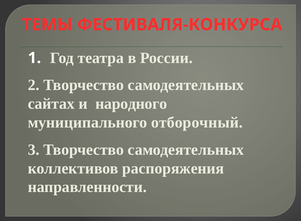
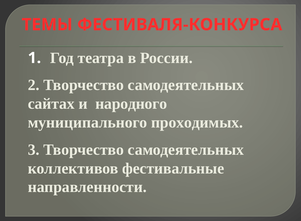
отборочный: отборочный -> проходимых
распоряжения: распоряжения -> фестивальные
